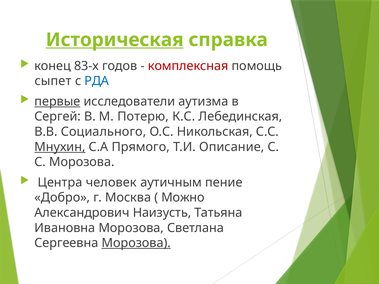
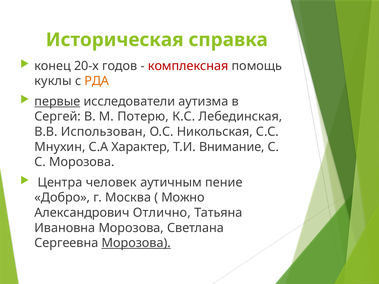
Историческая underline: present -> none
83-х: 83-х -> 20-х
сыпет: сыпет -> куклы
РДА colour: blue -> orange
Социального: Социального -> Использован
Мнухин underline: present -> none
Прямого: Прямого -> Характер
Описание: Описание -> Внимание
Наизусть: Наизусть -> Отлично
